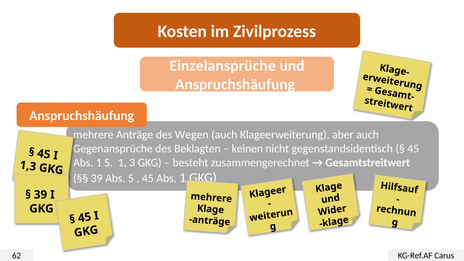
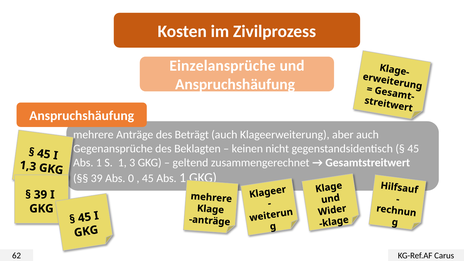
Wegen: Wegen -> Beträgt
besteht: besteht -> geltend
Abs 5: 5 -> 0
